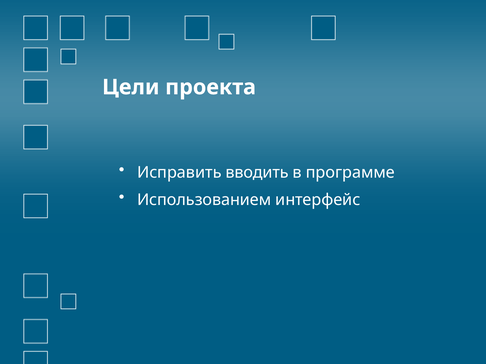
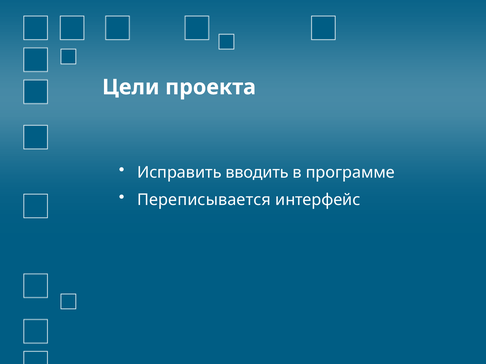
Использованием: Использованием -> Переписывается
